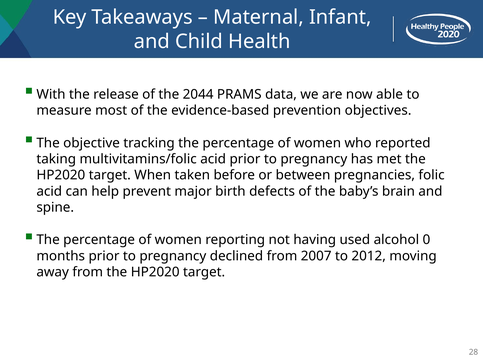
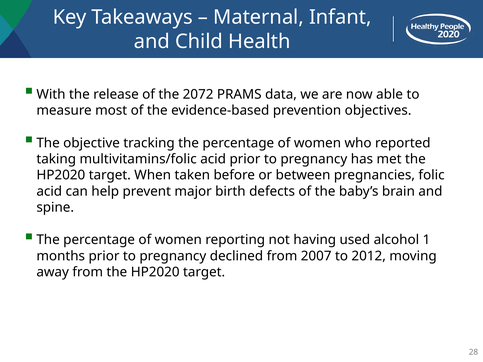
2044: 2044 -> 2072
0: 0 -> 1
